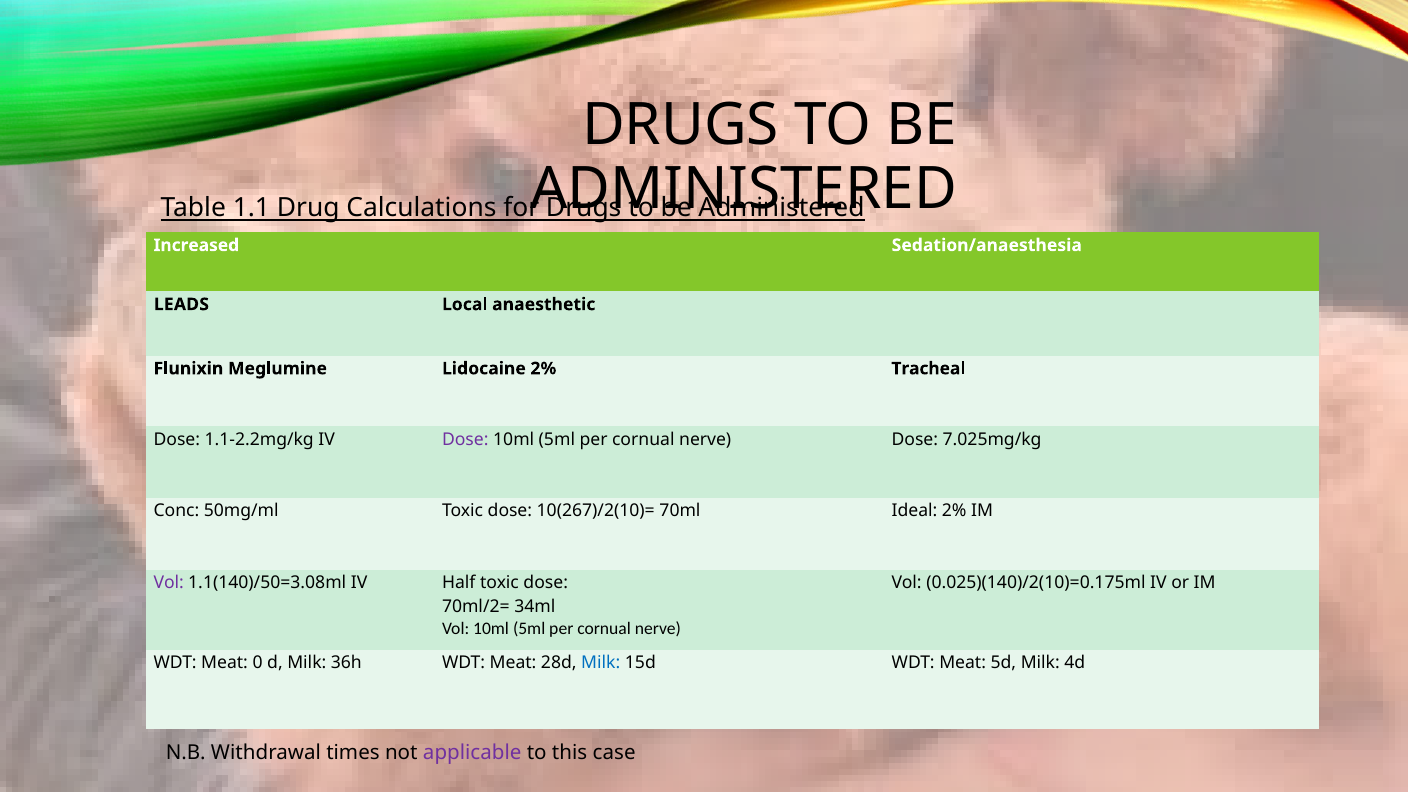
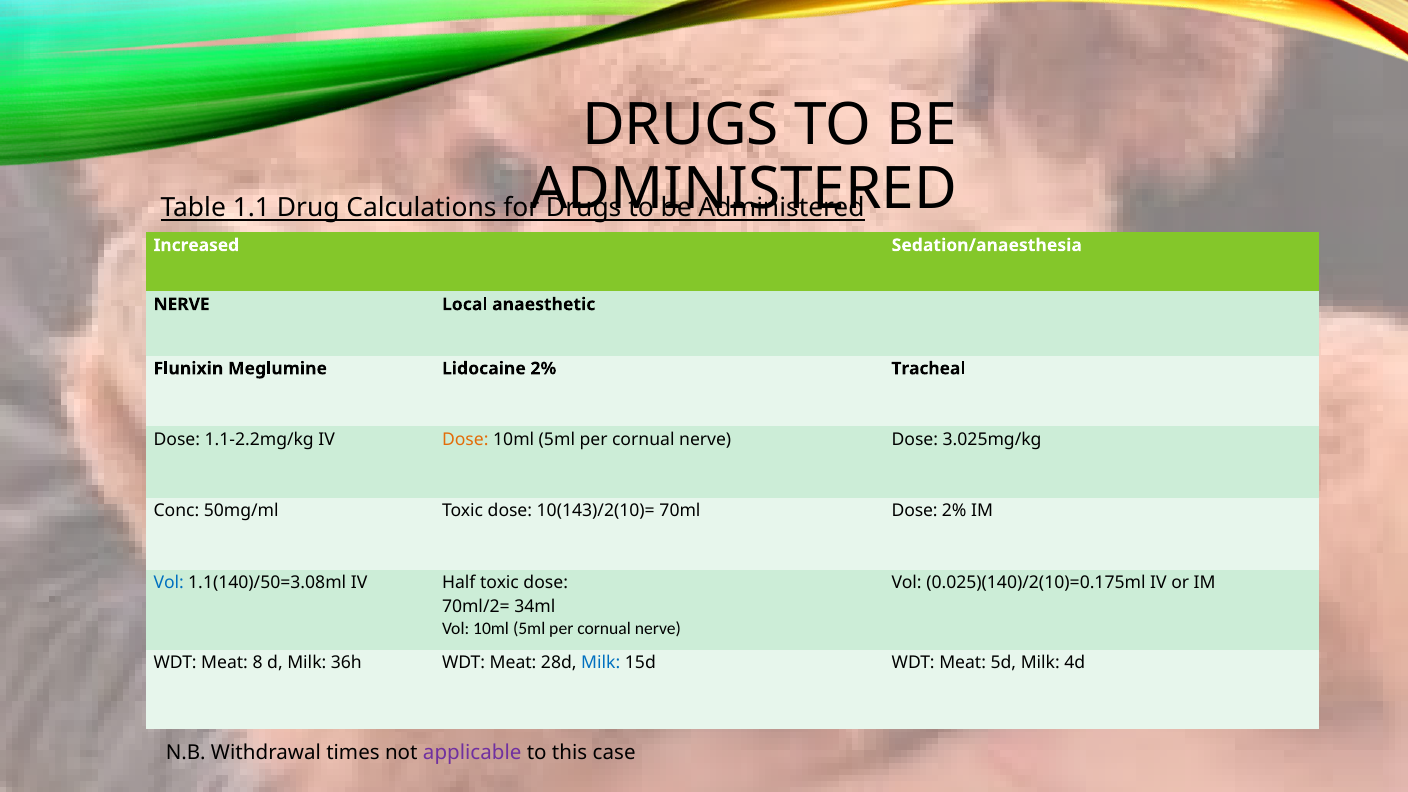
LEADS at (181, 304): LEADS -> NERVE
Dose at (465, 439) colour: purple -> orange
7.025mg/kg: 7.025mg/kg -> 3.025mg/kg
10(267)/2(10)=: 10(267)/2(10)= -> 10(143)/2(10)=
70ml Ideal: Ideal -> Dose
Vol at (169, 583) colour: purple -> blue
0: 0 -> 8
